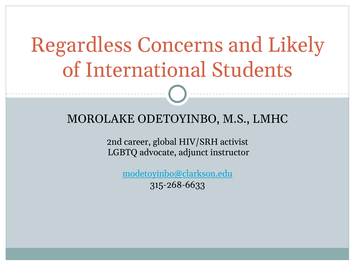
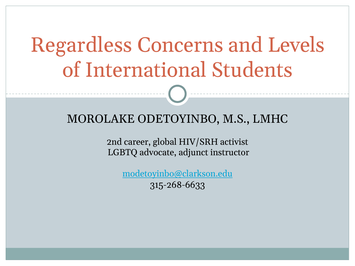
Likely: Likely -> Levels
